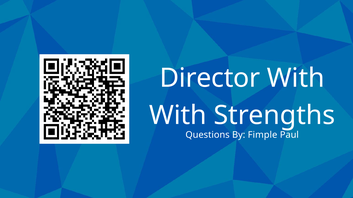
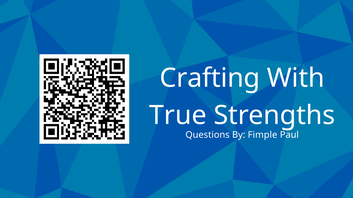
Director: Director -> Crafting
With at (178, 116): With -> True
